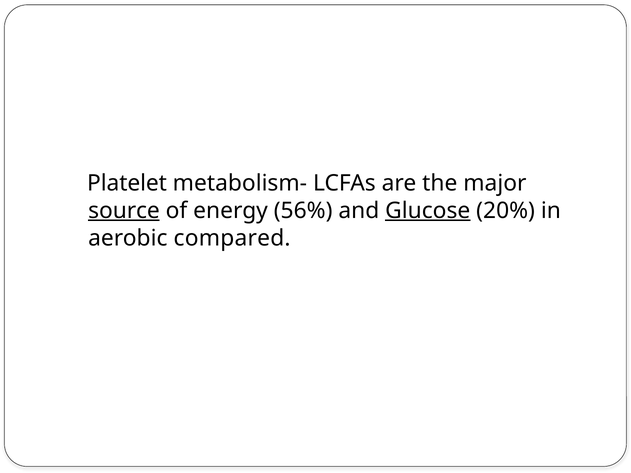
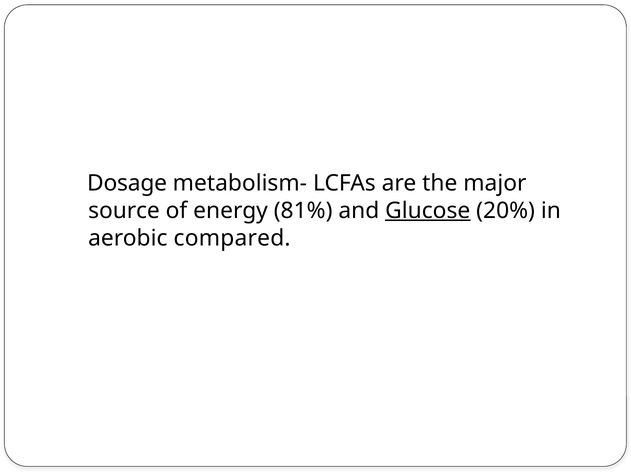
Platelet: Platelet -> Dosage
source underline: present -> none
56%: 56% -> 81%
